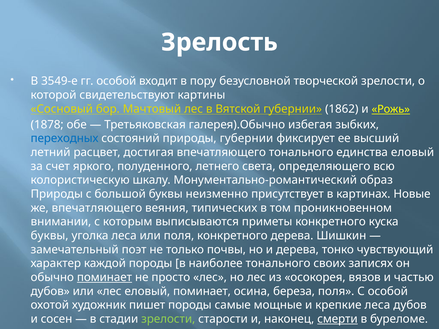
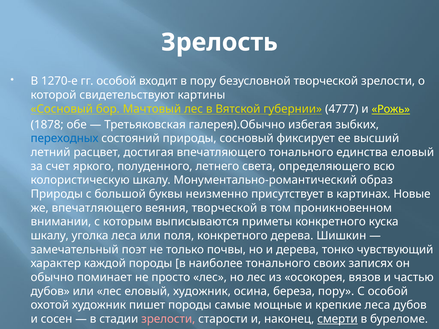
3549-е: 3549-е -> 1270-е
1862: 1862 -> 4777
природы губернии: губернии -> сосновый
веяния типических: типических -> творческой
буквы at (50, 236): буквы -> шкалу
поминает at (104, 278) underline: present -> none
еловый поминает: поминает -> художник
береза поля: поля -> пору
зрелости at (168, 319) colour: light green -> pink
